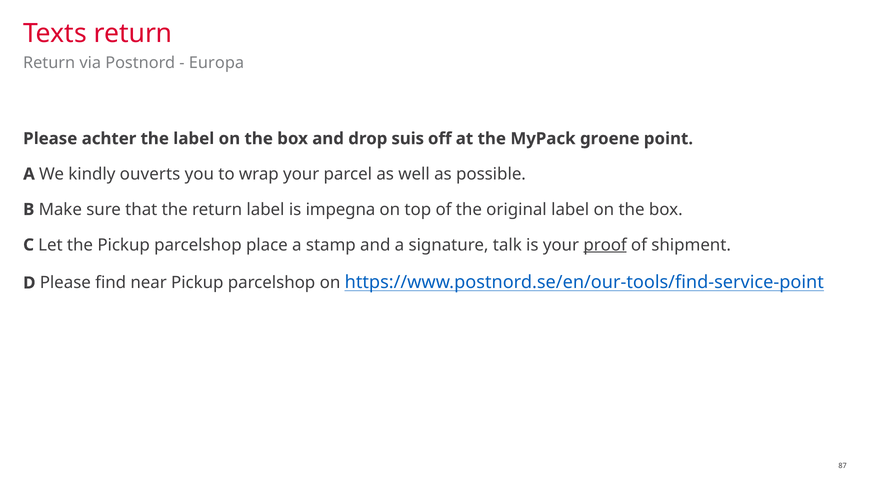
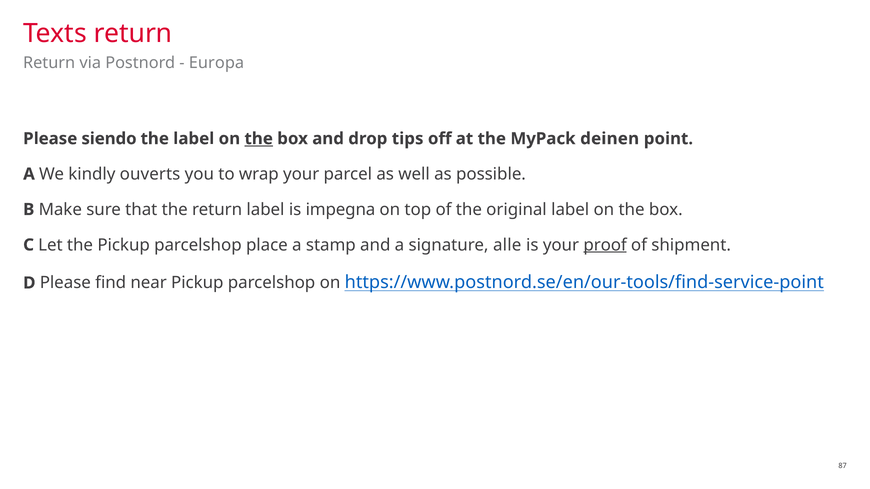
achter: achter -> siendo
the at (259, 139) underline: none -> present
suis: suis -> tips
groene: groene -> deinen
talk: talk -> alle
